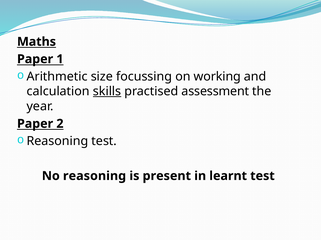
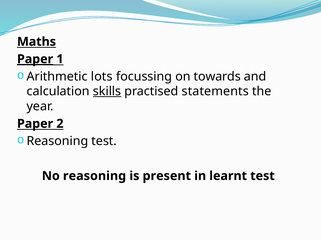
Paper at (35, 59) underline: none -> present
size: size -> lots
working: working -> towards
assessment: assessment -> statements
